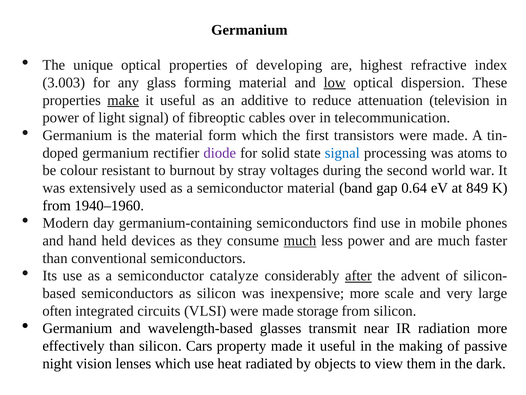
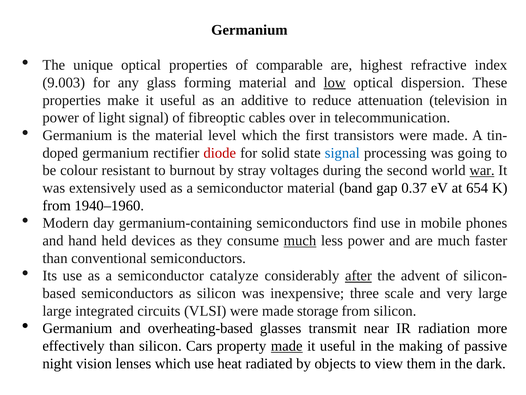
developing: developing -> comparable
3.003: 3.003 -> 9.003
make underline: present -> none
form: form -> level
diode colour: purple -> red
atoms: atoms -> going
war underline: none -> present
0.64: 0.64 -> 0.37
849: 849 -> 654
inexpensive more: more -> three
often at (57, 311): often -> large
wavelength-based: wavelength-based -> overheating-based
made at (287, 346) underline: none -> present
